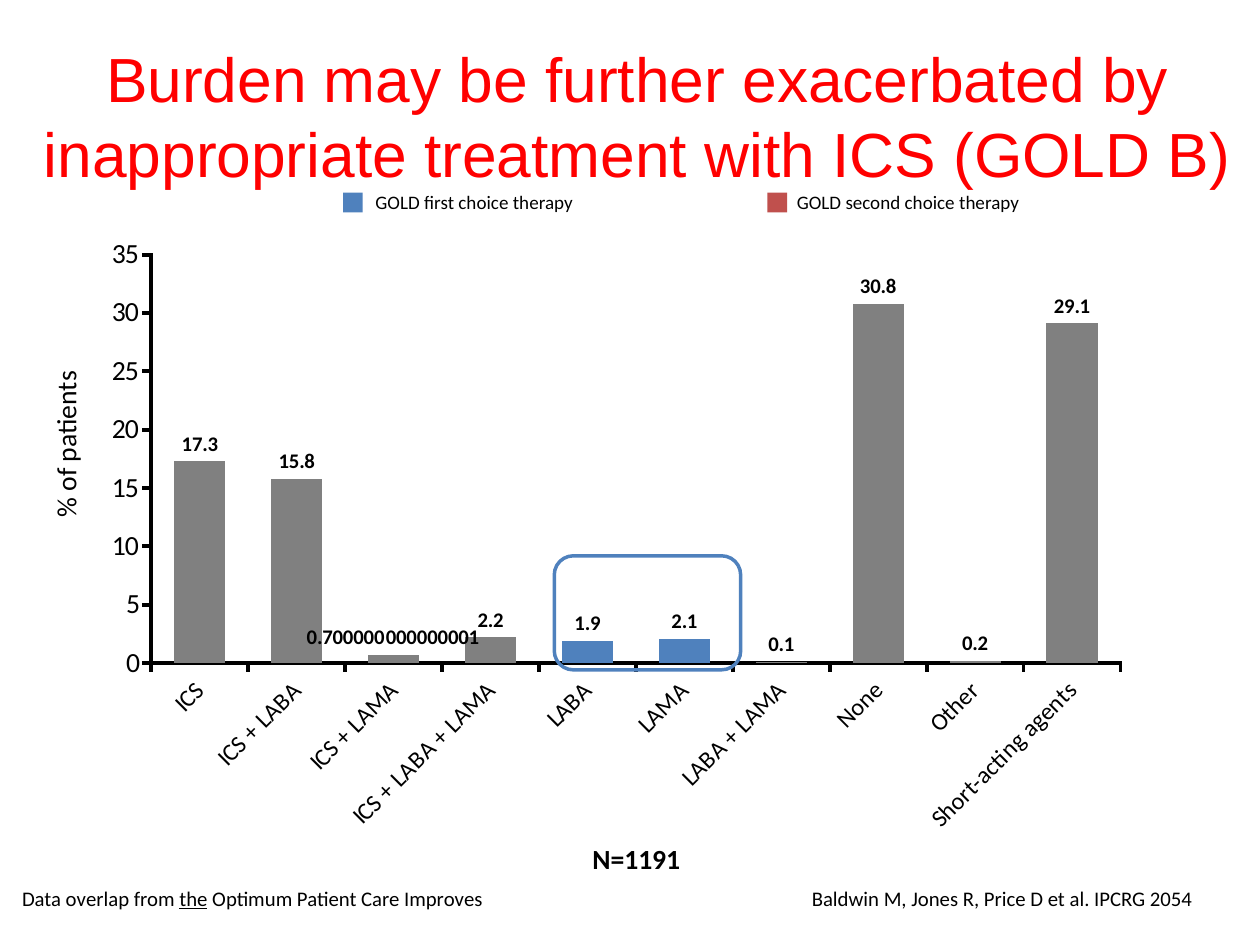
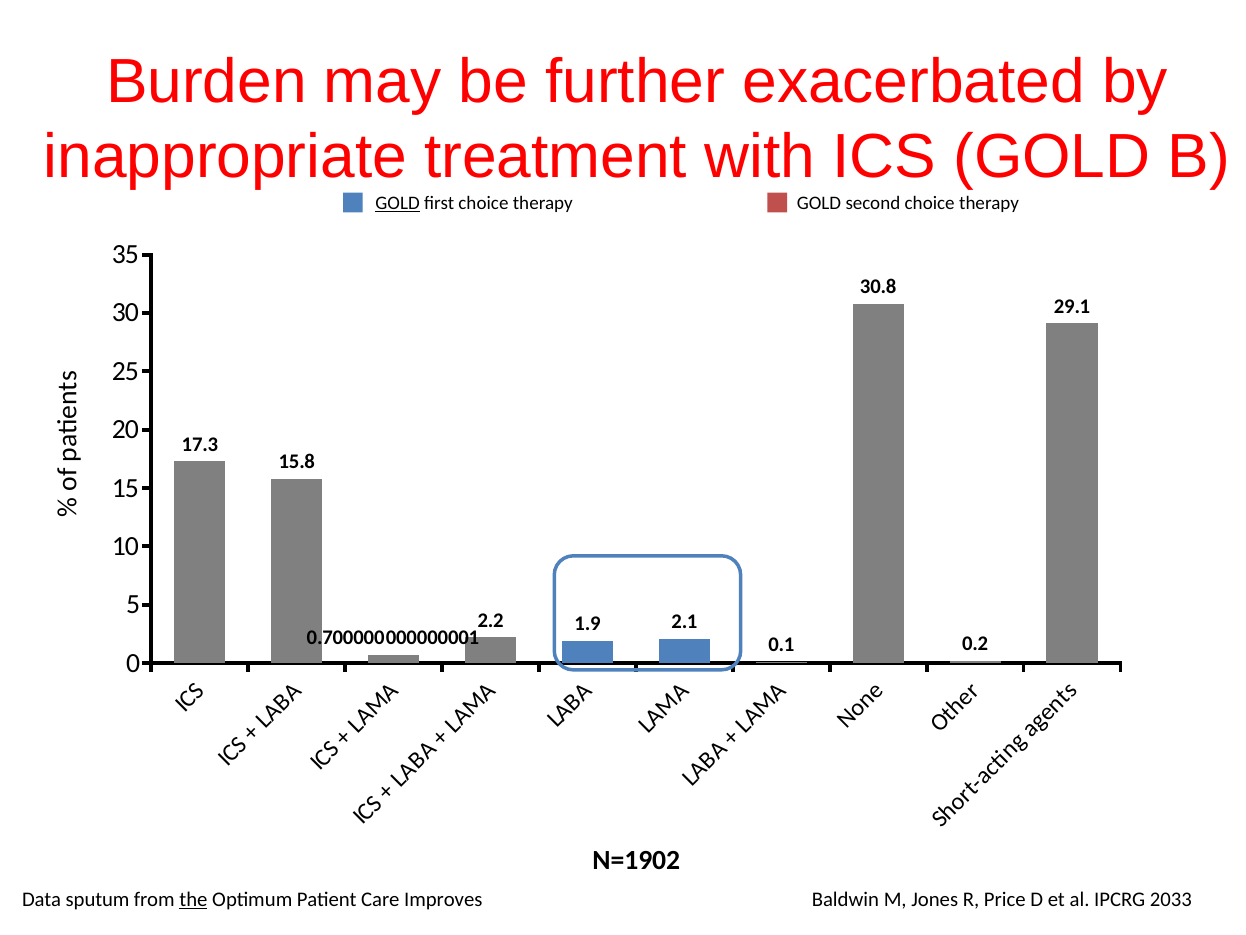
GOLD at (398, 204) underline: none -> present
N=1191: N=1191 -> N=1902
overlap: overlap -> sputum
2054: 2054 -> 2033
